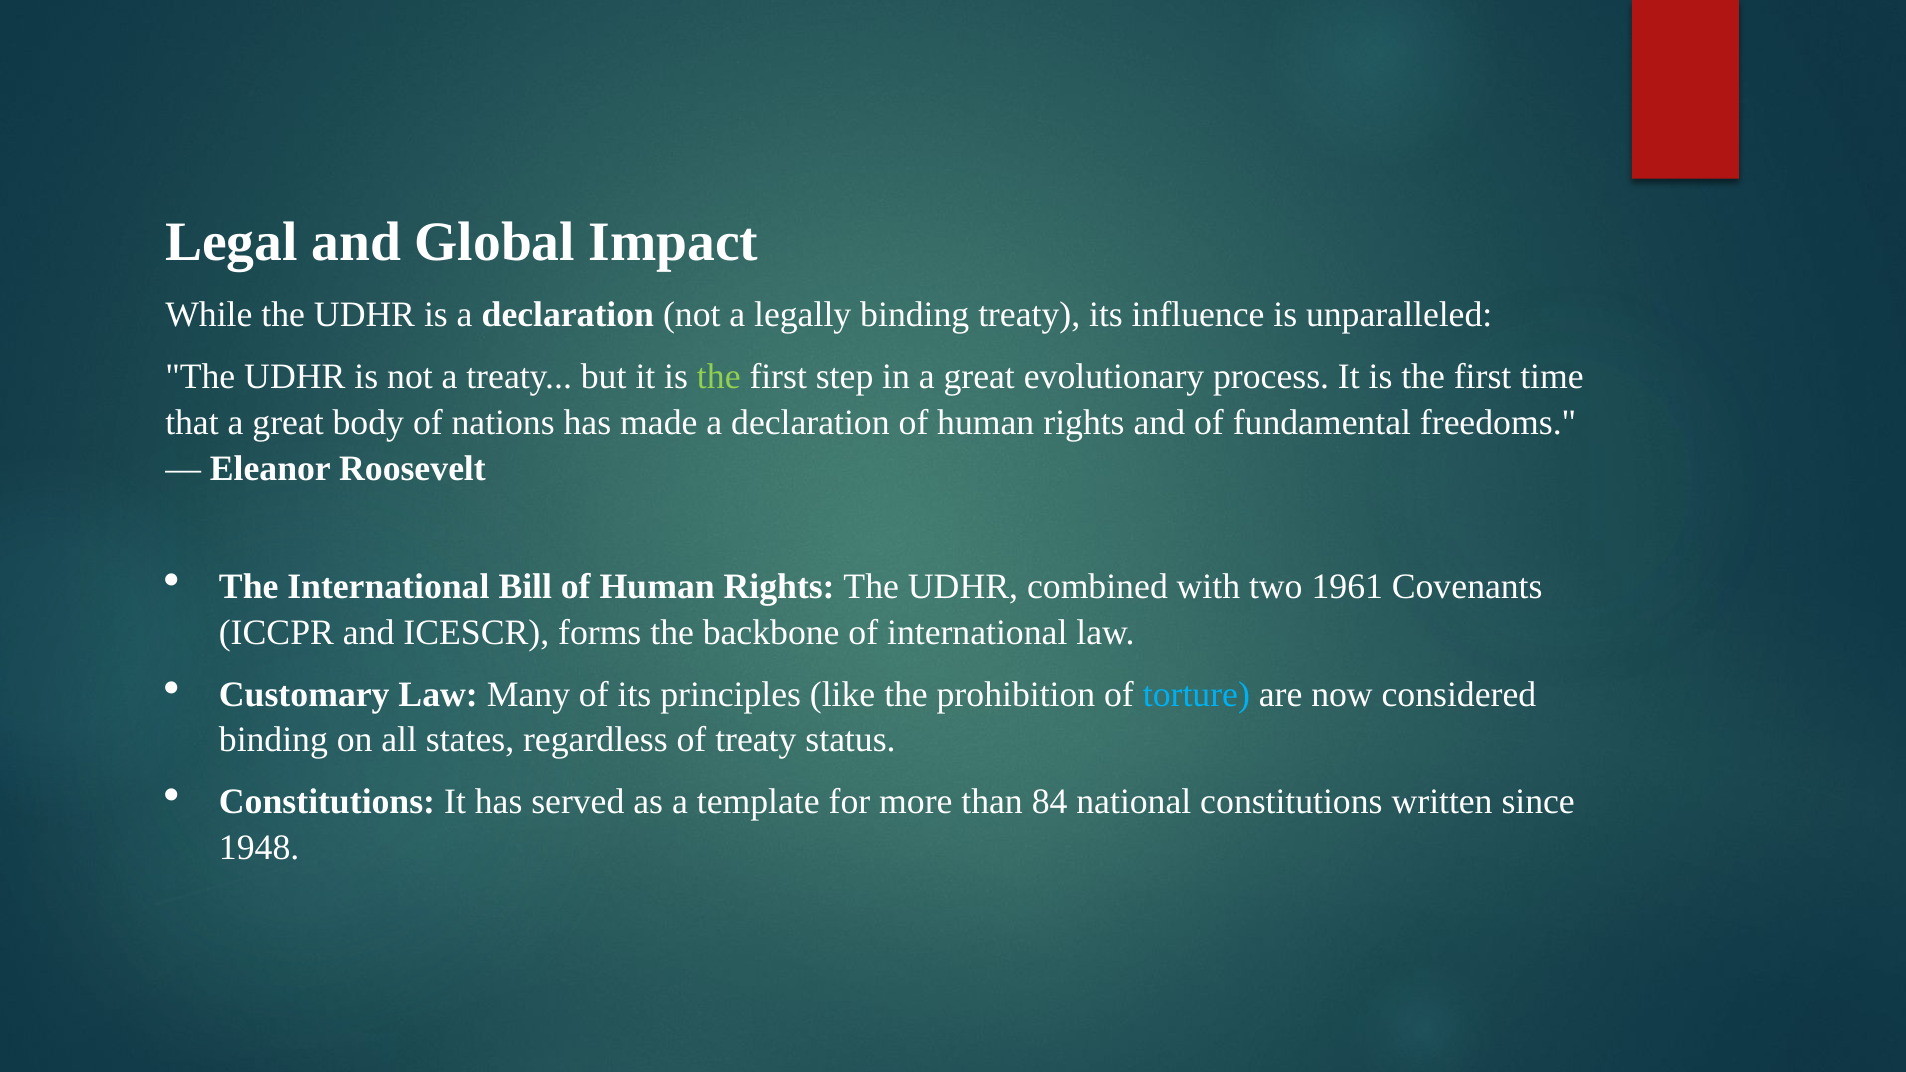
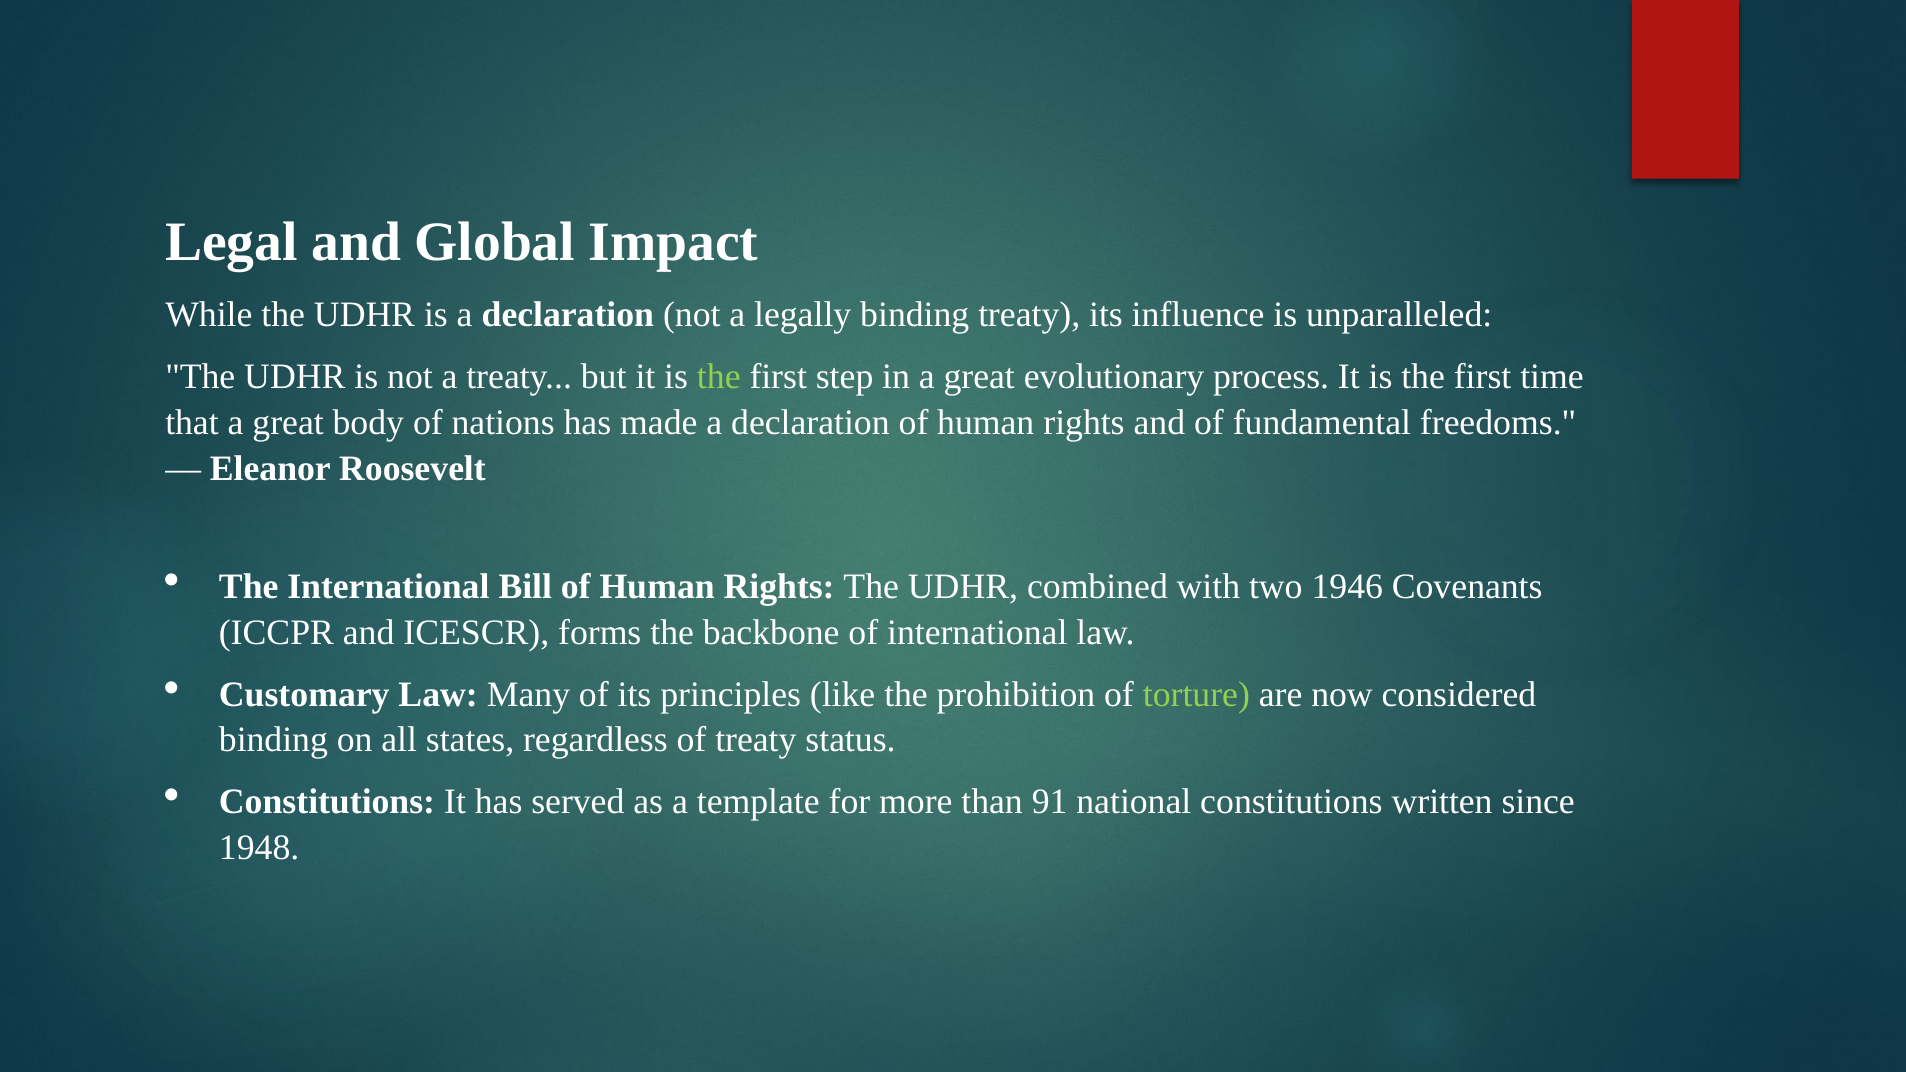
1961: 1961 -> 1946
torture colour: light blue -> light green
84: 84 -> 91
